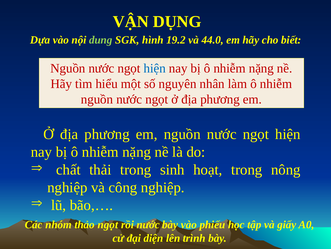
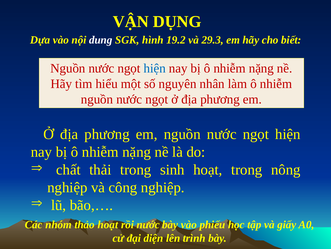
dung colour: light green -> white
44.0: 44.0 -> 29.3
thảo ngọt: ngọt -> hoạt
